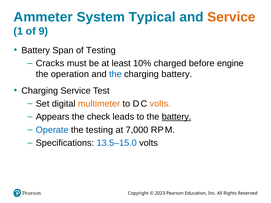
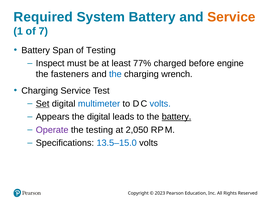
Ammeter: Ammeter -> Required
System Typical: Typical -> Battery
9: 9 -> 7
Cracks: Cracks -> Inspect
10%: 10% -> 77%
operation: operation -> fasteners
charging battery: battery -> wrench
Set underline: none -> present
multimeter colour: orange -> blue
volts at (160, 104) colour: orange -> blue
the check: check -> digital
Operate colour: blue -> purple
7,000: 7,000 -> 2,050
